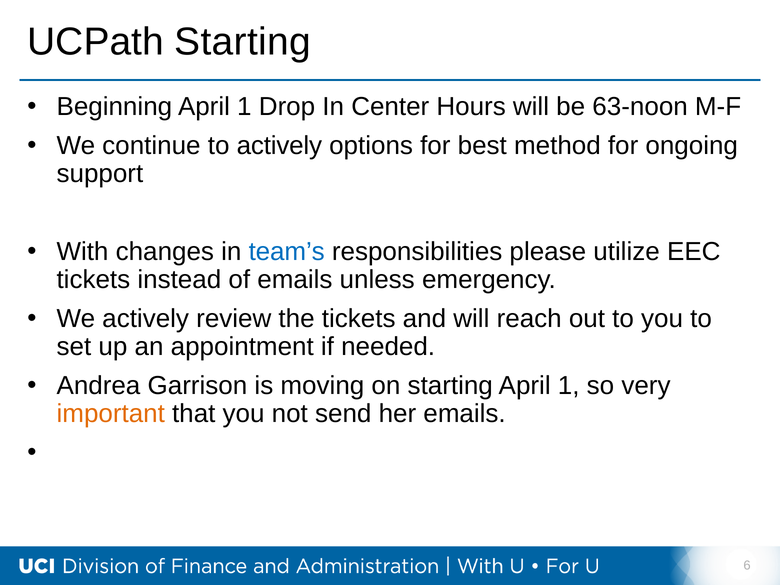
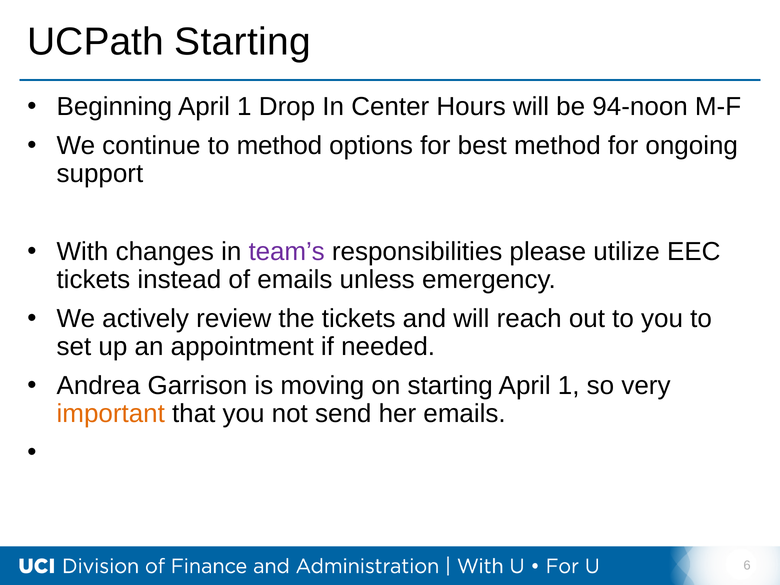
63-noon: 63-noon -> 94-noon
to actively: actively -> method
team’s colour: blue -> purple
